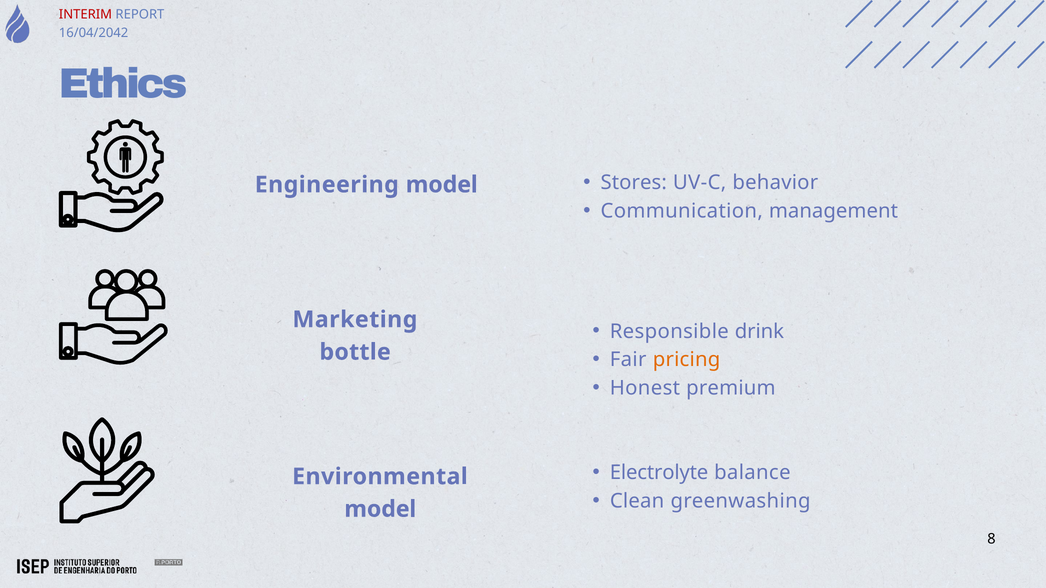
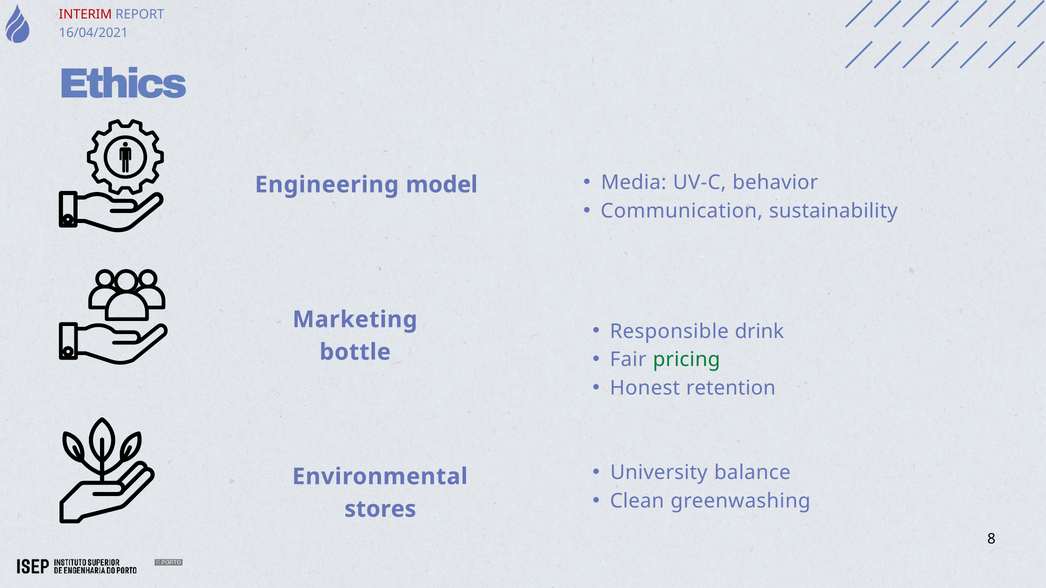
16/04/2042: 16/04/2042 -> 16/04/2021
Stores: Stores -> Media
management: management -> sustainability
pricing colour: orange -> green
premium: premium -> retention
Electrolyte: Electrolyte -> University
model at (380, 509): model -> stores
